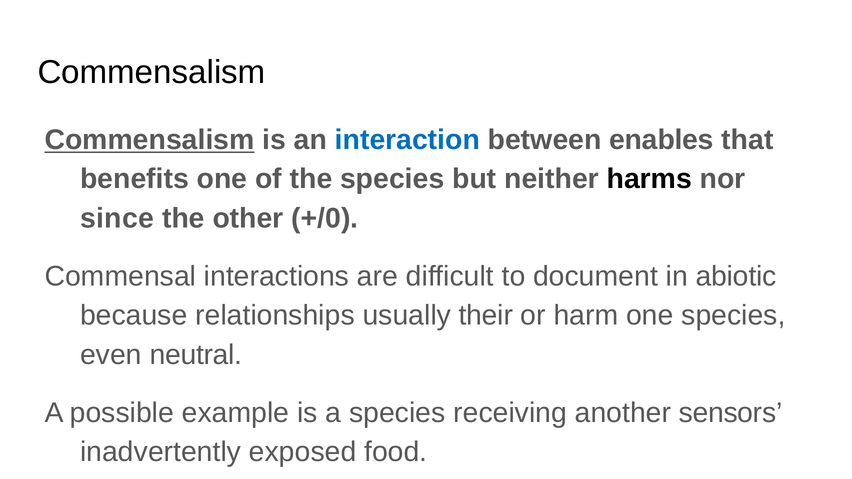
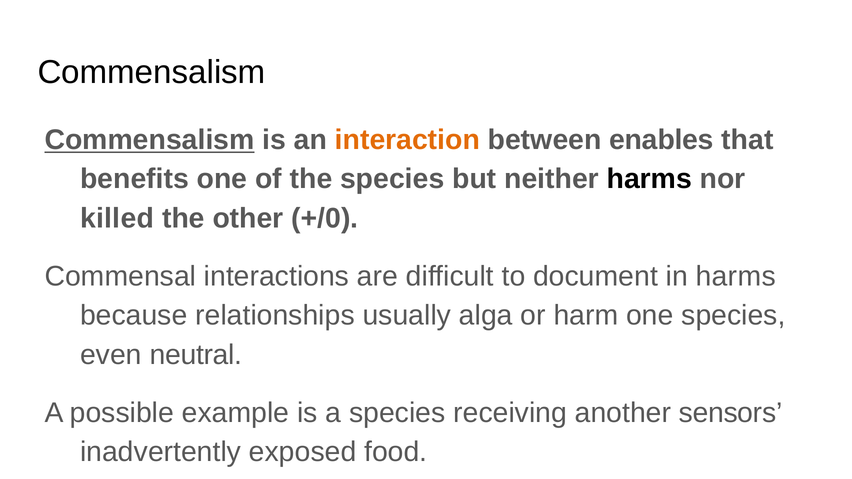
interaction colour: blue -> orange
since: since -> killed
in abiotic: abiotic -> harms
their: their -> alga
